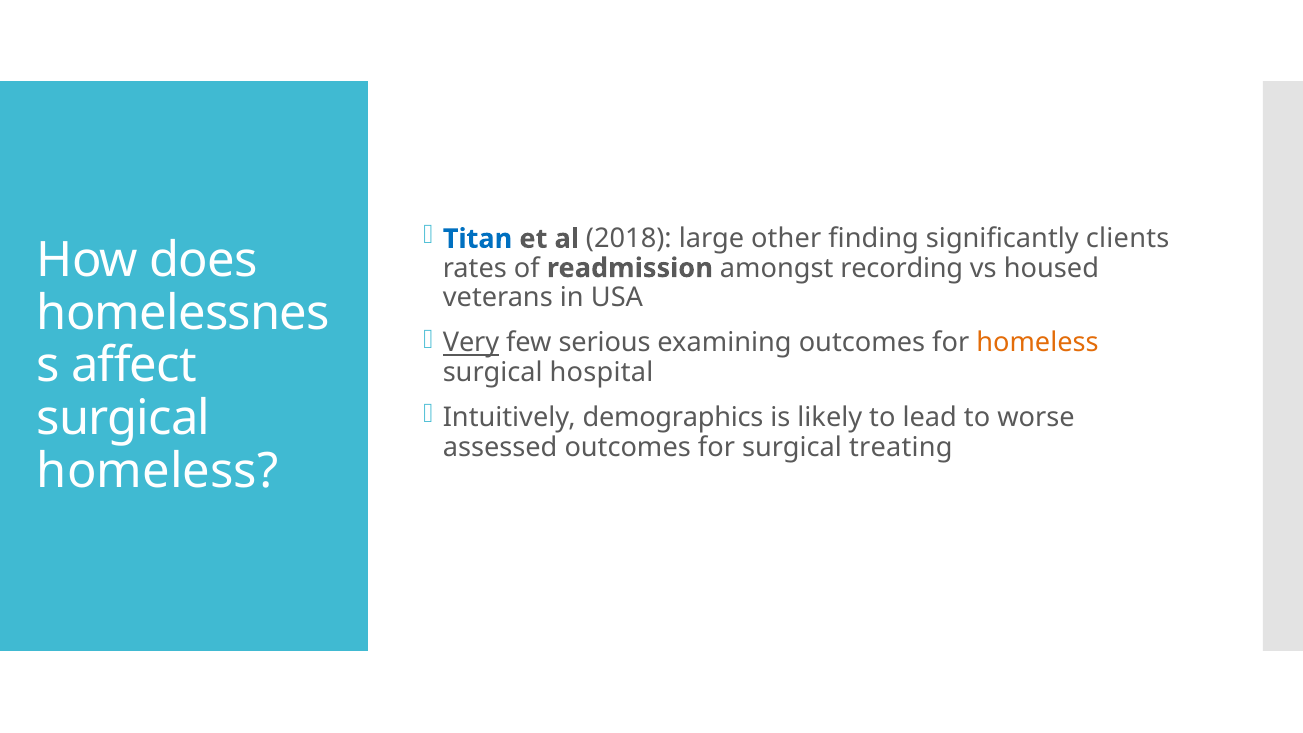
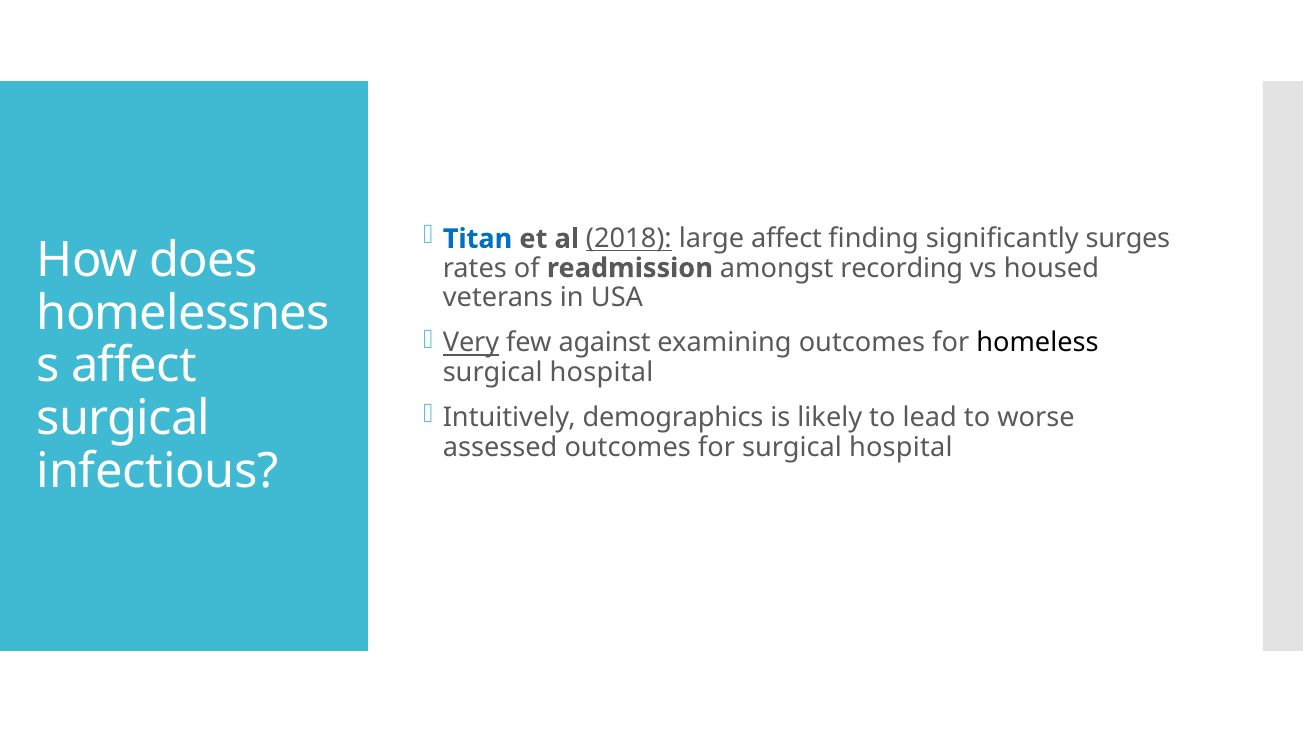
2018 underline: none -> present
large other: other -> affect
clients: clients -> surges
serious: serious -> against
homeless at (1037, 343) colour: orange -> black
for surgical treating: treating -> hospital
homeless at (158, 471): homeless -> infectious
